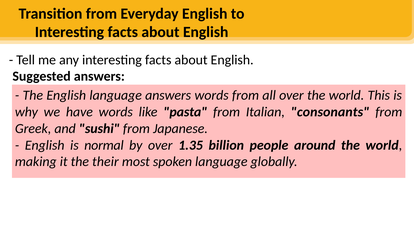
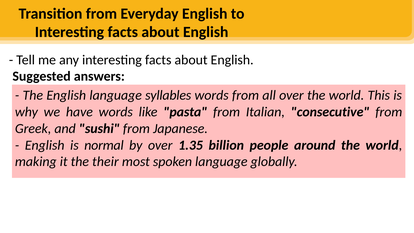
language answers: answers -> syllables
consonants: consonants -> consecutive
